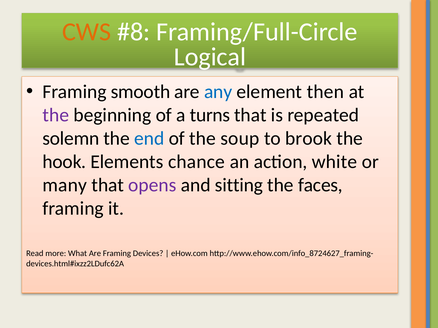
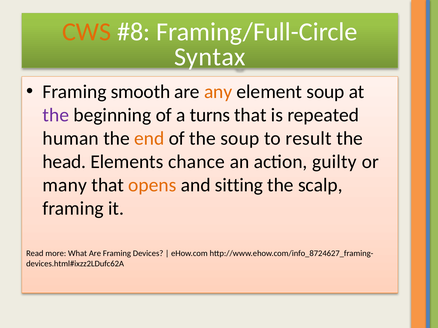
Logical: Logical -> Syntax
any colour: blue -> orange
element then: then -> soup
solemn: solemn -> human
end colour: blue -> orange
brook: brook -> result
hook: hook -> head
white: white -> guilty
opens colour: purple -> orange
faces: faces -> scalp
